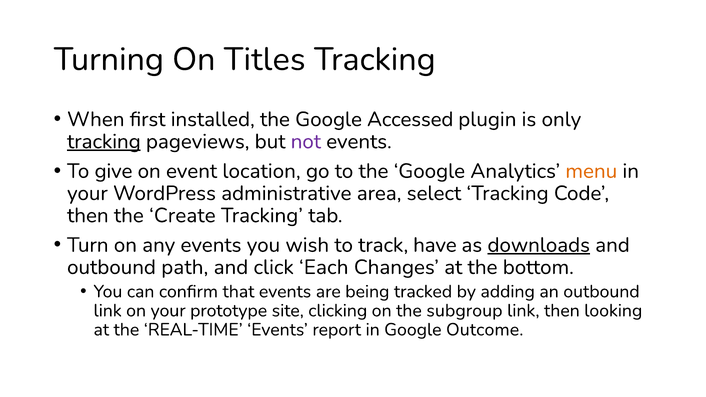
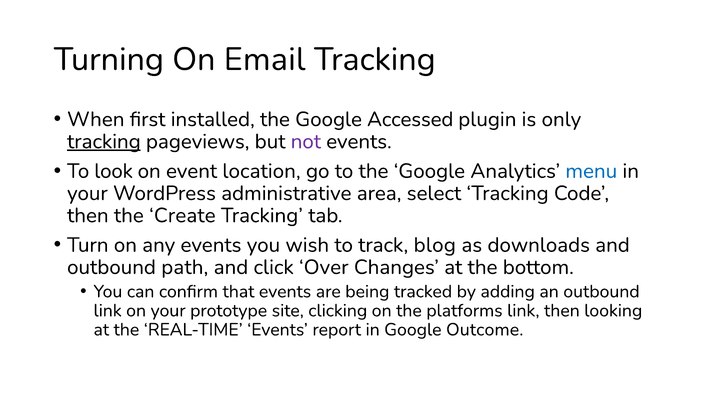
Titles: Titles -> Email
give: give -> look
menu colour: orange -> blue
have: have -> blog
downloads underline: present -> none
Each: Each -> Over
subgroup: subgroup -> platforms
